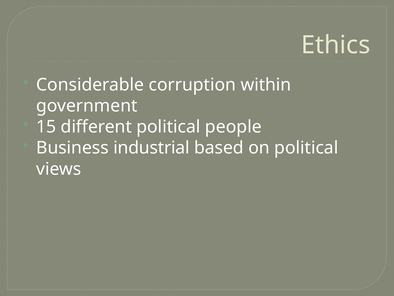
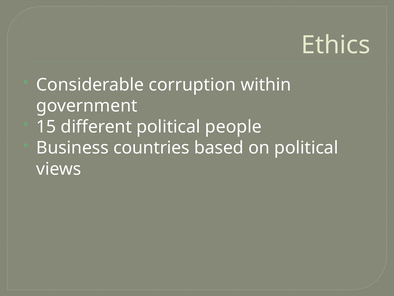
industrial: industrial -> countries
